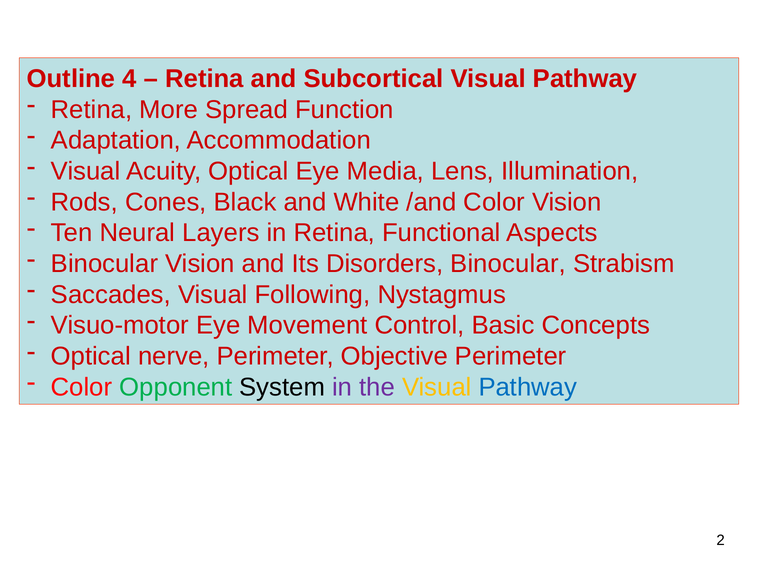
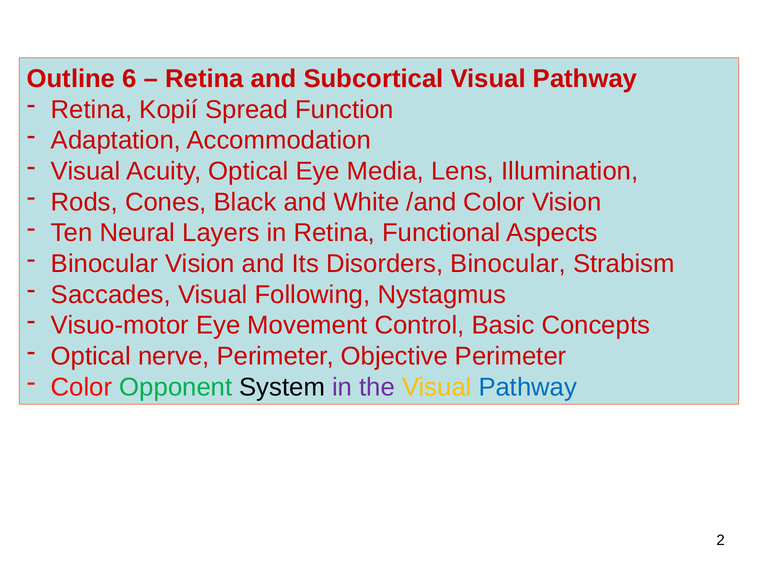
4: 4 -> 6
More: More -> Kopií
